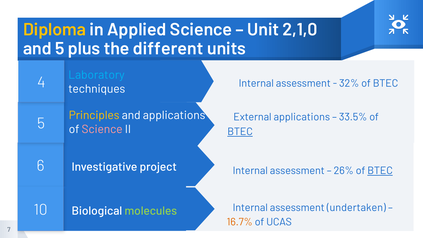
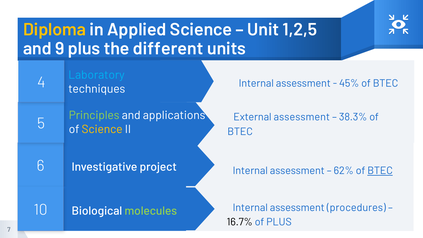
2,1,0: 2,1,0 -> 1,2,5
and 5: 5 -> 9
32%: 32% -> 45%
Principles colour: yellow -> light green
applications at (302, 117): applications -> assessment
33.5%: 33.5% -> 38.3%
Science at (102, 129) colour: pink -> yellow
BTEC at (240, 132) underline: present -> none
26%: 26% -> 62%
undertaken: undertaken -> procedures
16.7% colour: orange -> black
of UCAS: UCAS -> PLUS
